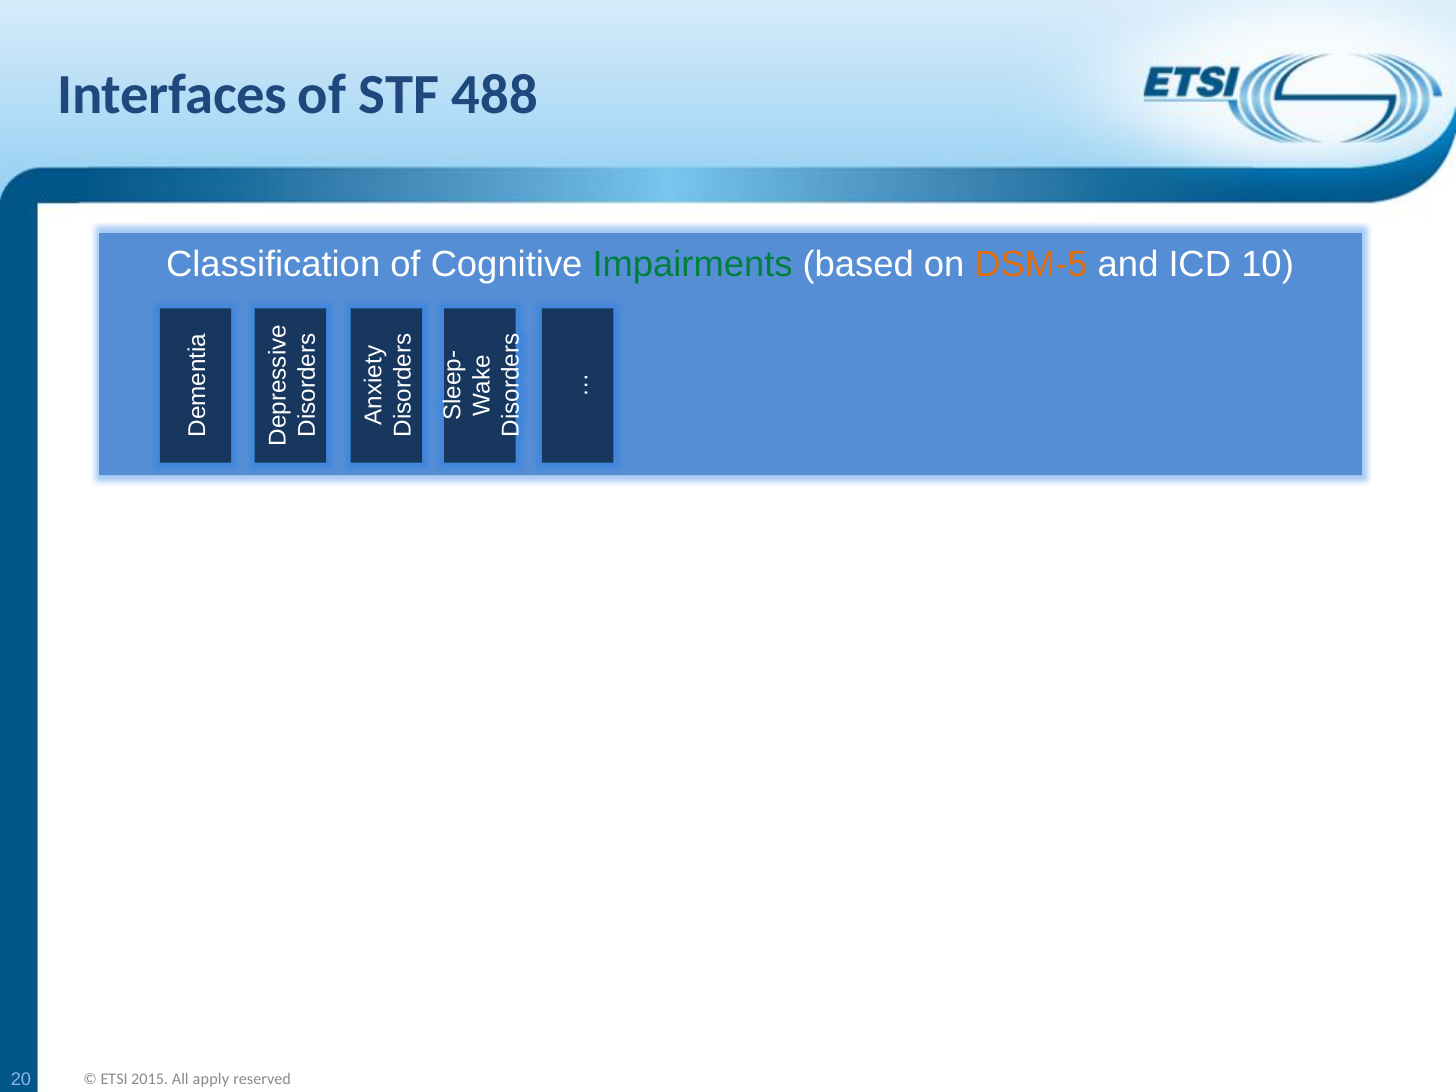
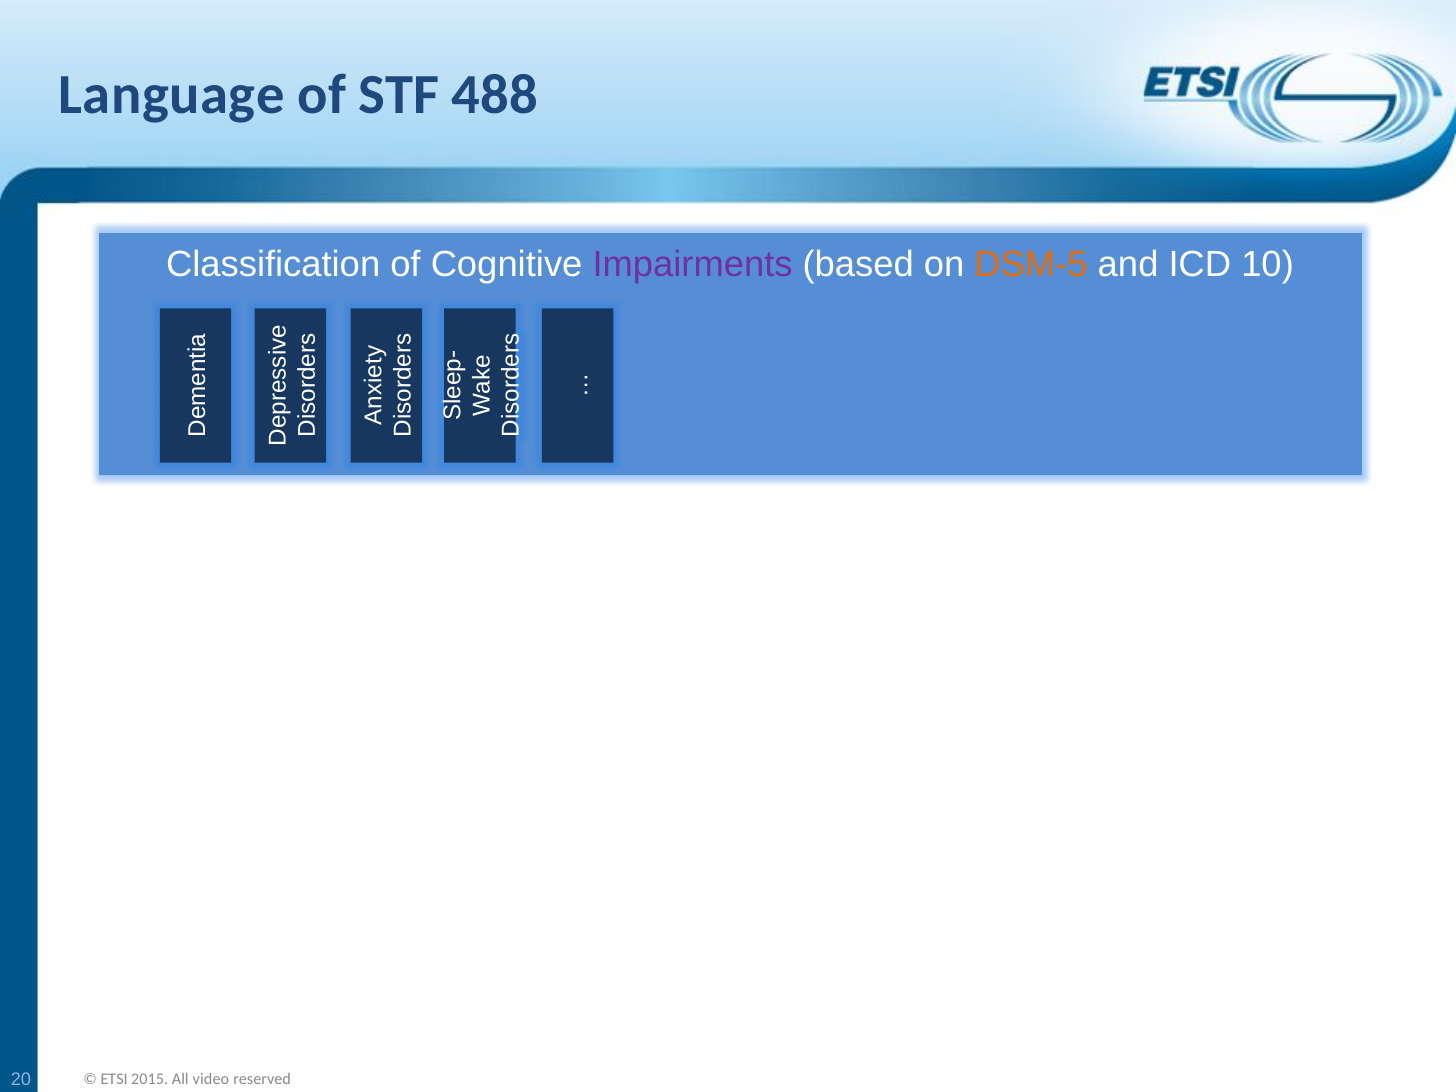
Interfaces: Interfaces -> Language
Impairments colour: green -> purple
apply: apply -> video
